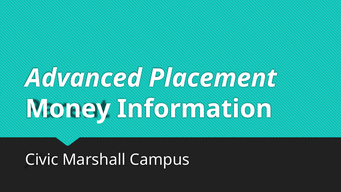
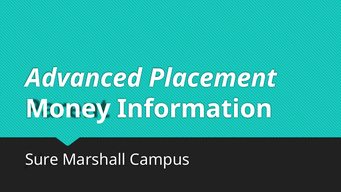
Civic: Civic -> Sure
